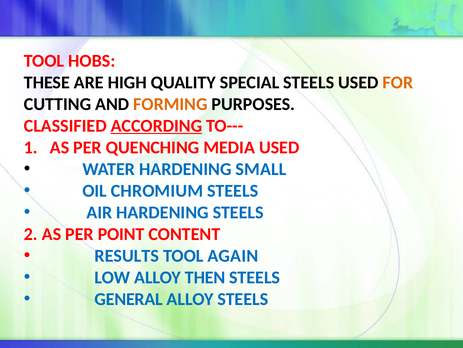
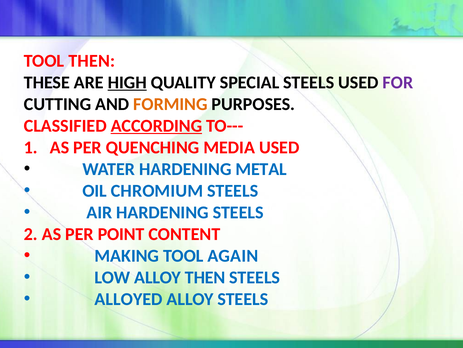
TOOL HOBS: HOBS -> THEN
HIGH underline: none -> present
FOR colour: orange -> purple
SMALL: SMALL -> METAL
RESULTS: RESULTS -> MAKING
GENERAL: GENERAL -> ALLOYED
